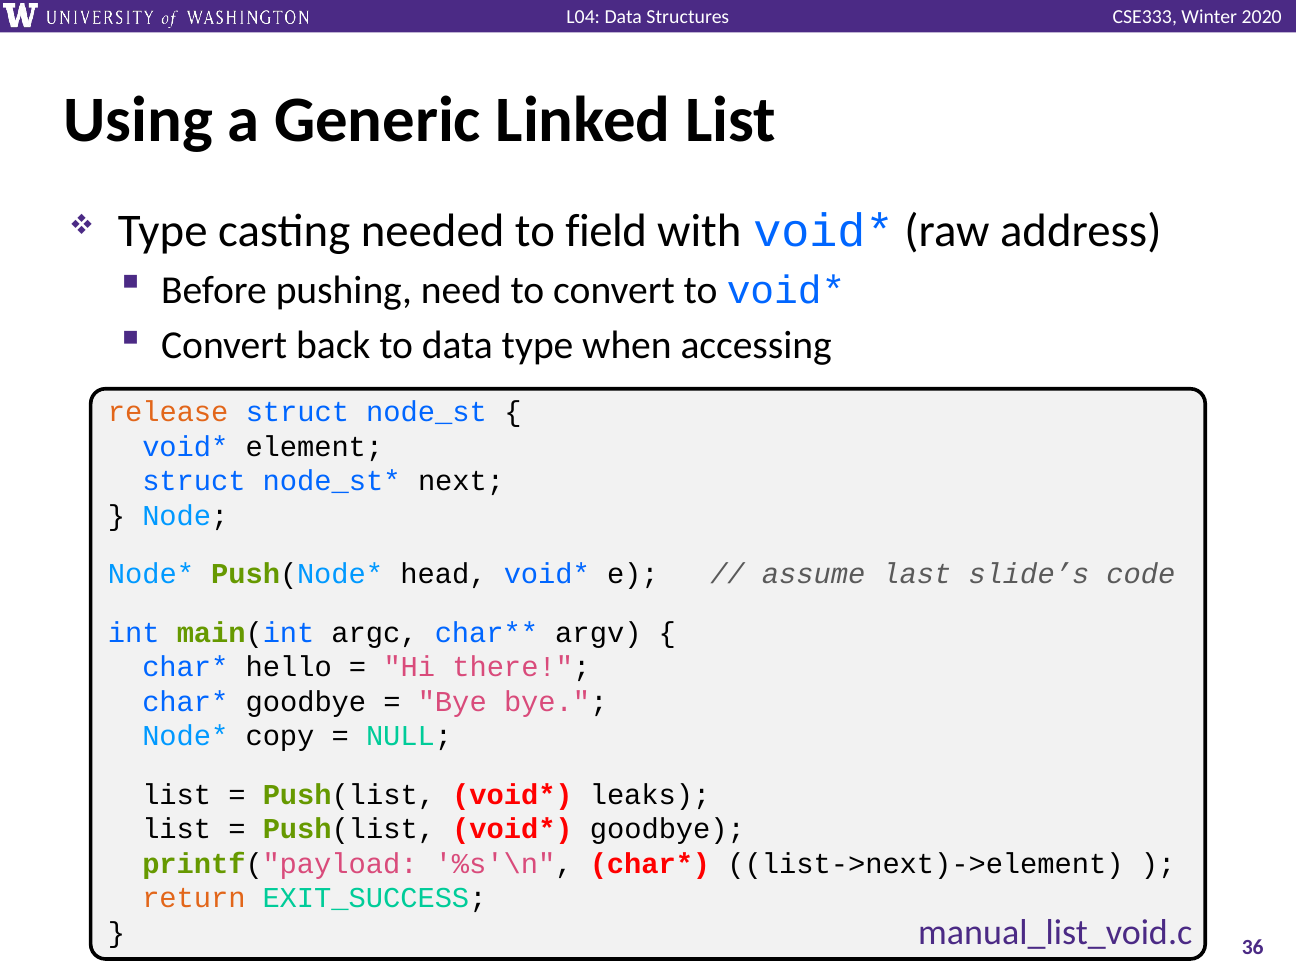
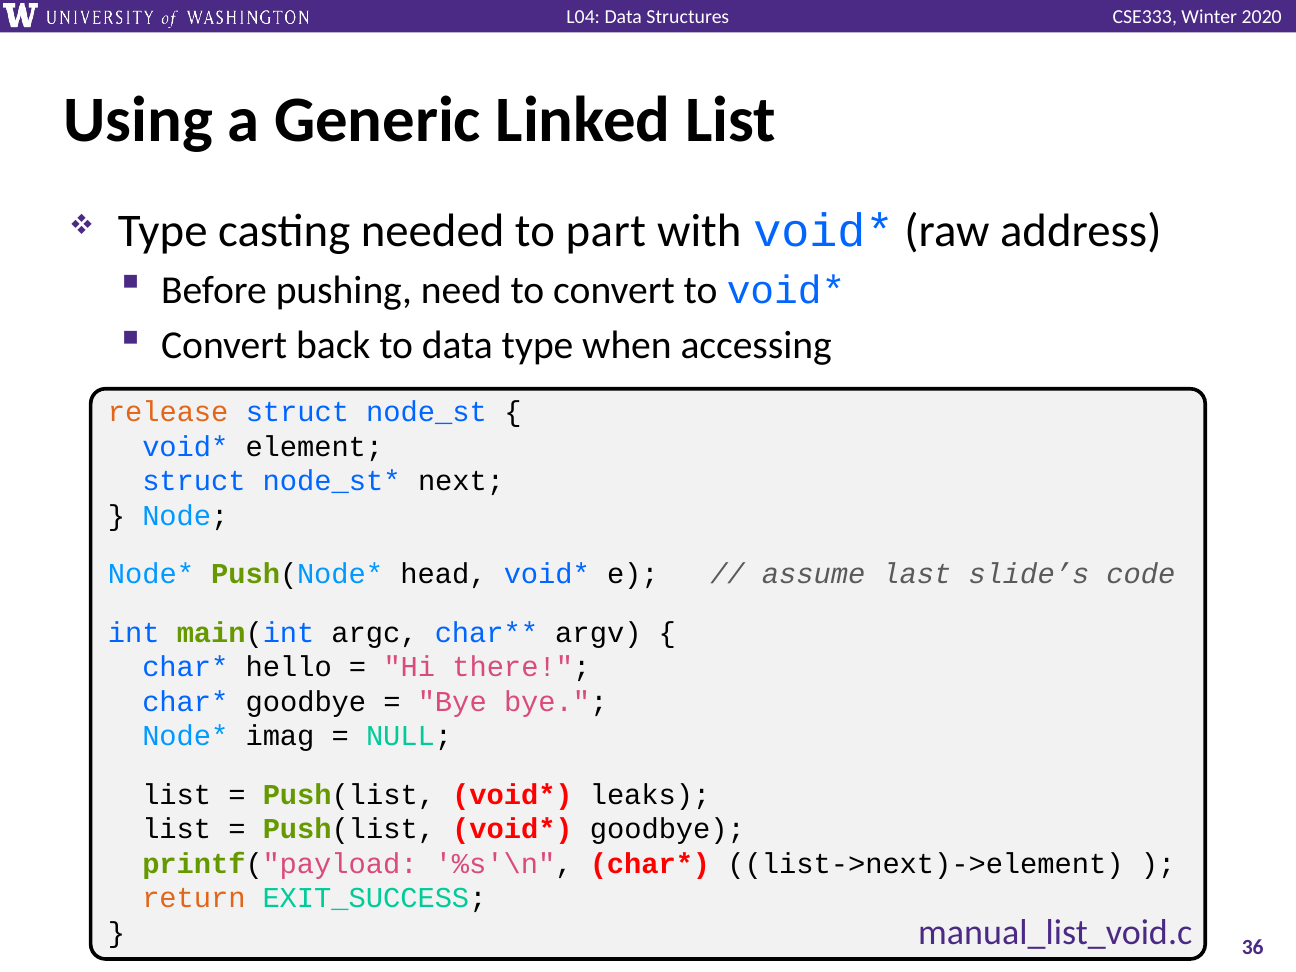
field: field -> part
copy: copy -> imag
